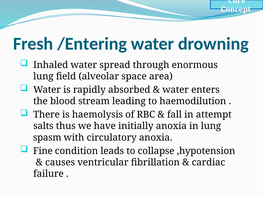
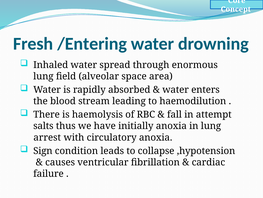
spasm: spasm -> arrest
Fine: Fine -> Sign
